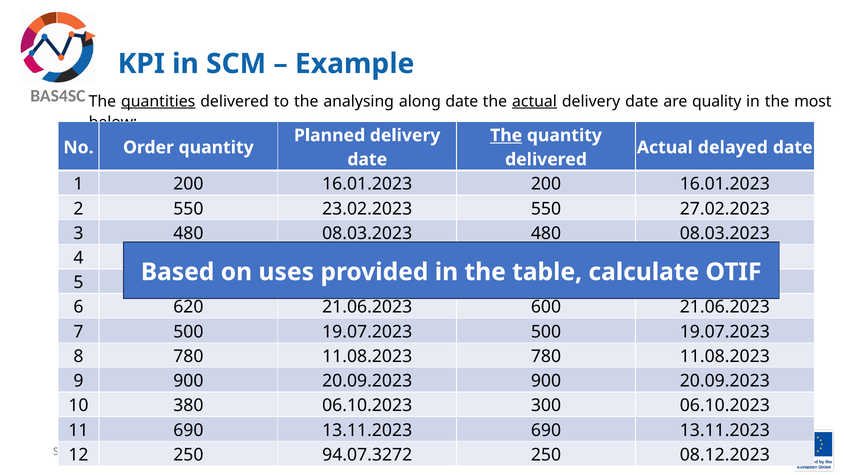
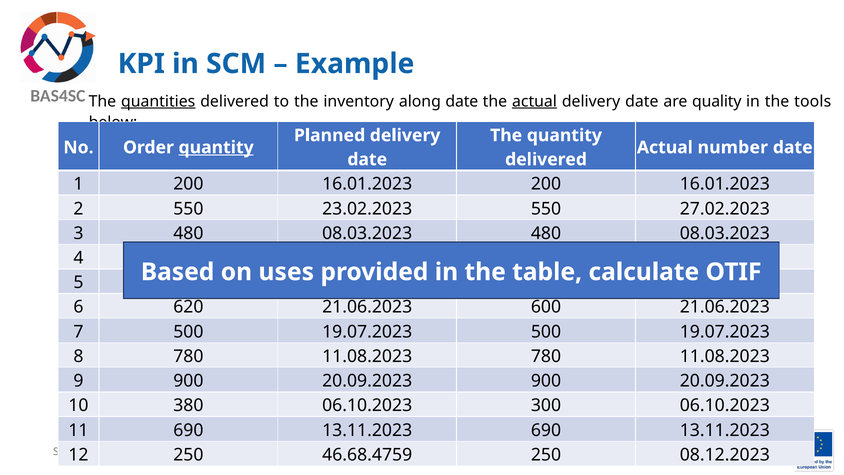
analysing: analysing -> inventory
most: most -> tools
The at (506, 135) underline: present -> none
quantity at (216, 147) underline: none -> present
delayed: delayed -> number
94.07.3272: 94.07.3272 -> 46.68.4759
